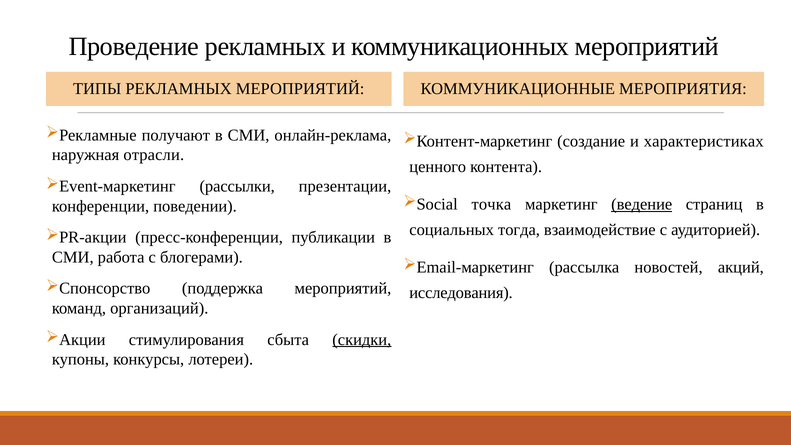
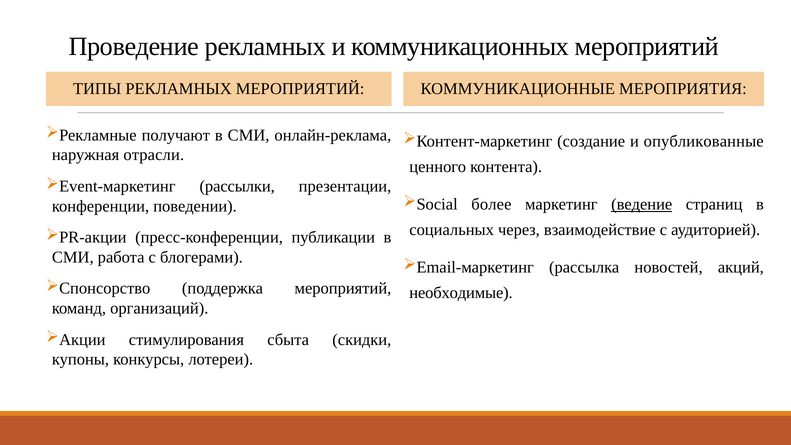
характеристиках: характеристиках -> опубликованные
точка: точка -> более
тогда: тогда -> через
исследования: исследования -> необходимые
скидки underline: present -> none
